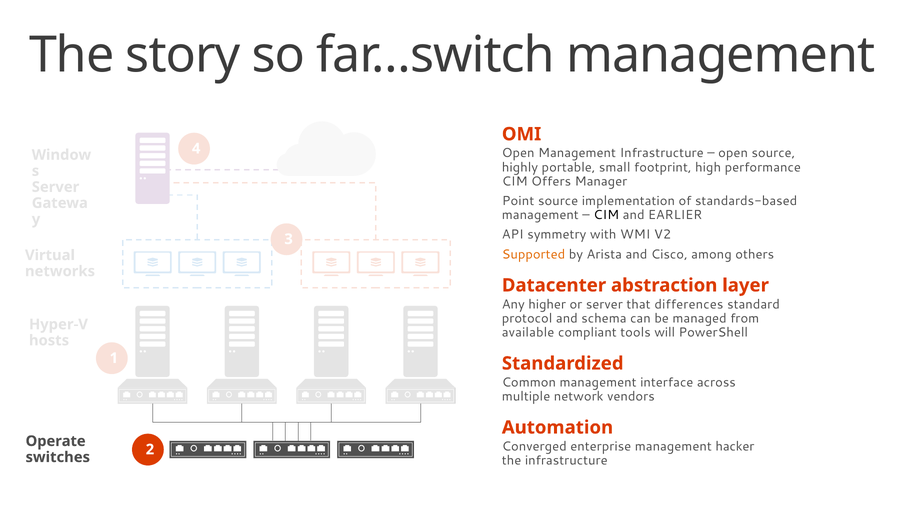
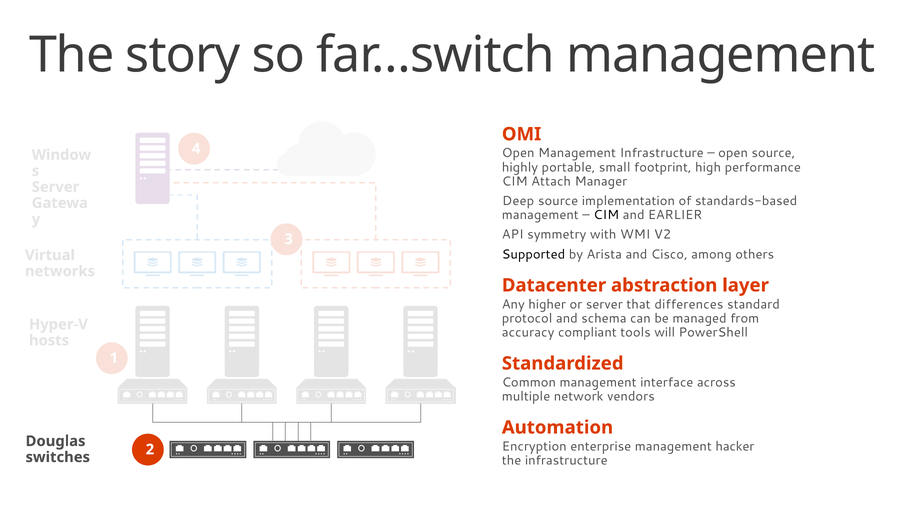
Offers: Offers -> Attach
Point: Point -> Deep
Supported colour: orange -> black
available: available -> accuracy
Operate: Operate -> Douglas
Converged: Converged -> Encryption
